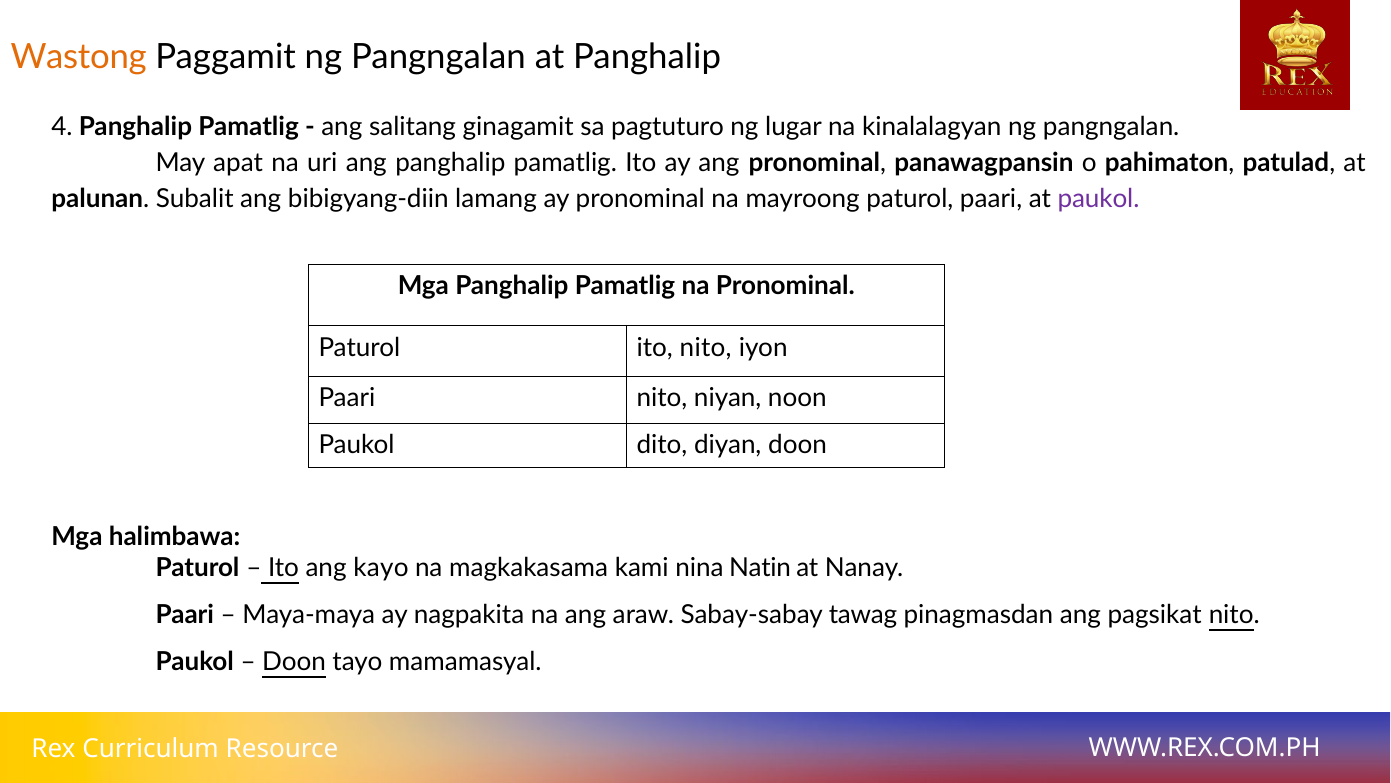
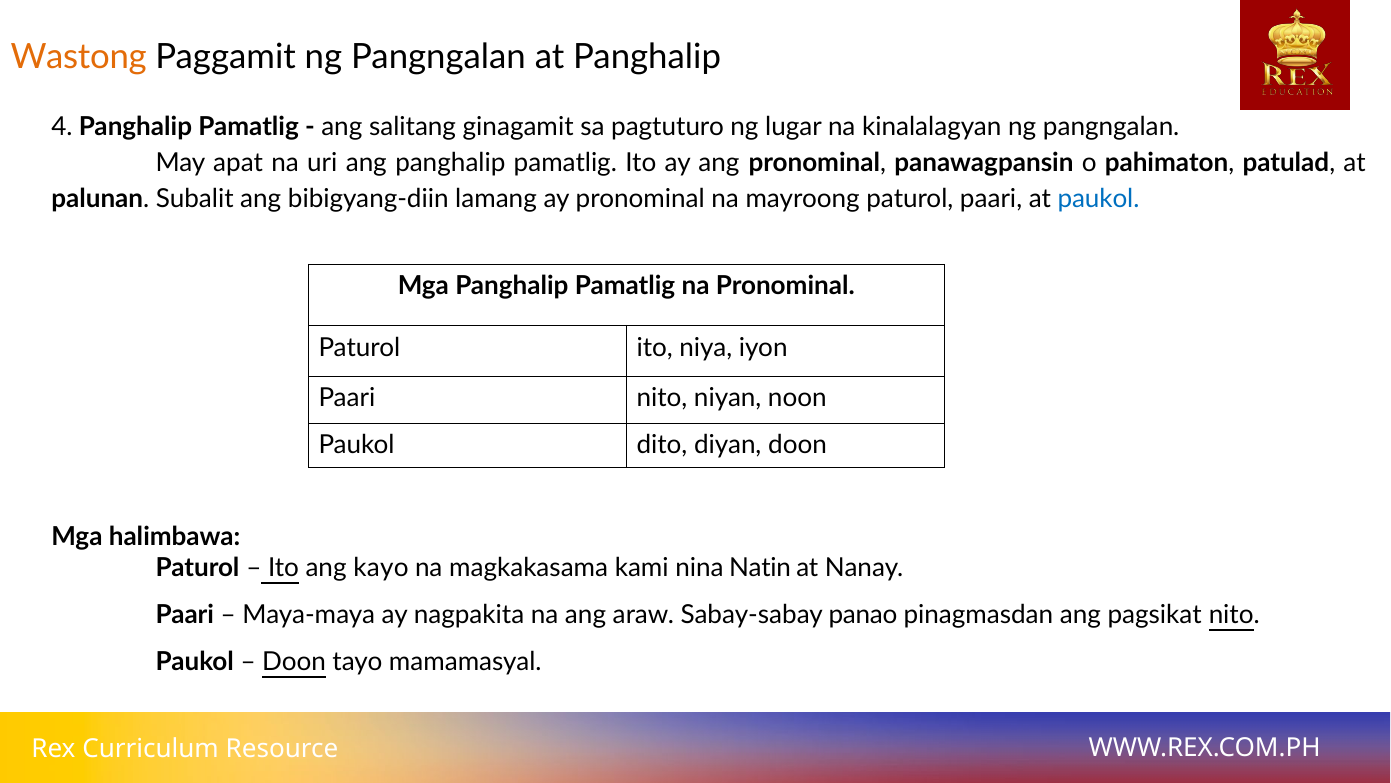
paukol at (1099, 198) colour: purple -> blue
ito nito: nito -> niya
tawag: tawag -> panao
